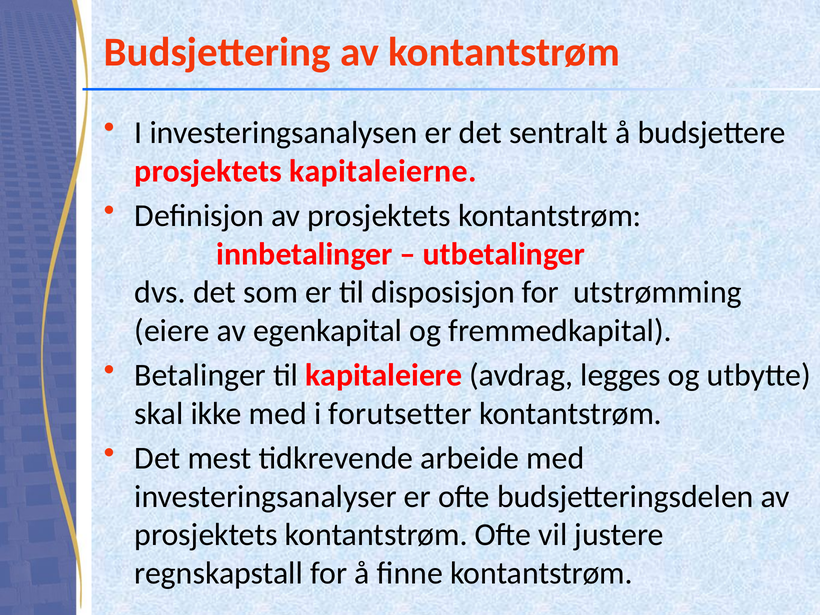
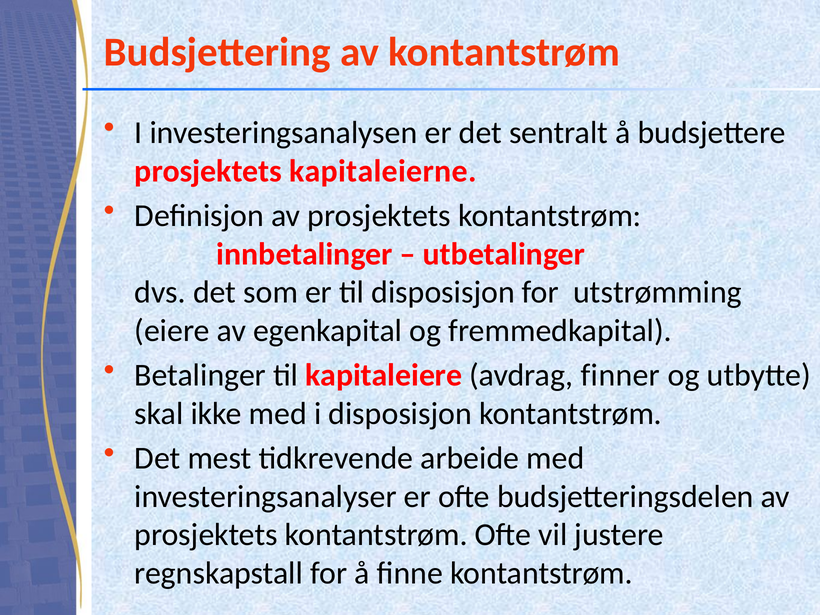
legges: legges -> finner
i forutsetter: forutsetter -> disposisjon
